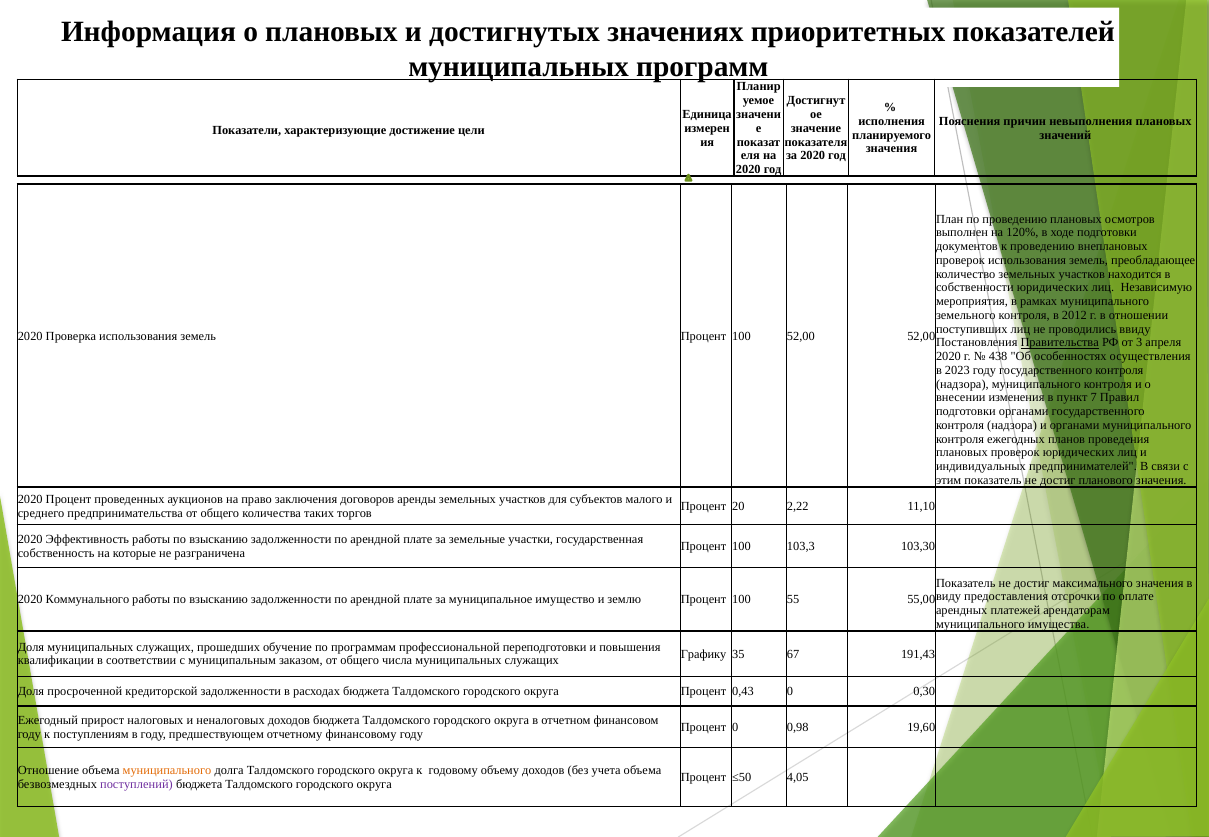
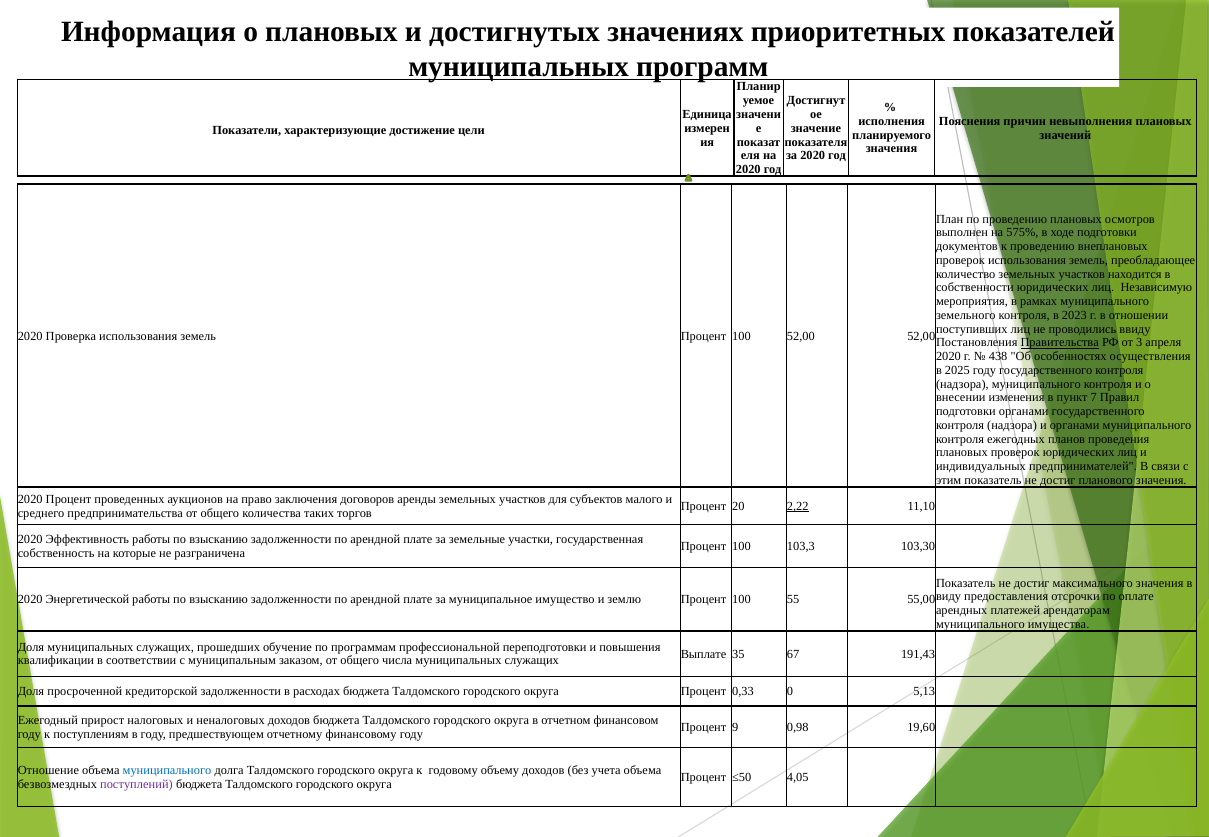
120%: 120% -> 575%
2012: 2012 -> 2023
2023: 2023 -> 2025
2,22 underline: none -> present
Коммунального: Коммунального -> Энергетической
Графику: Графику -> Выплате
0,43: 0,43 -> 0,33
0,30: 0,30 -> 5,13
Процент 0: 0 -> 9
муниципального at (167, 771) colour: orange -> blue
